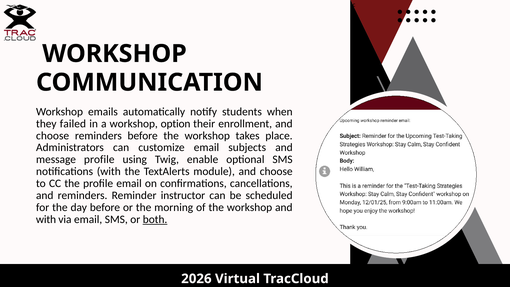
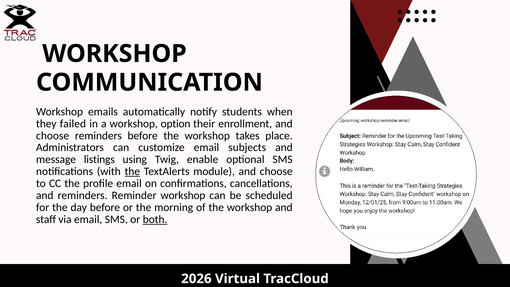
message profile: profile -> listings
the at (132, 171) underline: none -> present
Reminder instructor: instructor -> workshop
with at (46, 219): with -> staff
